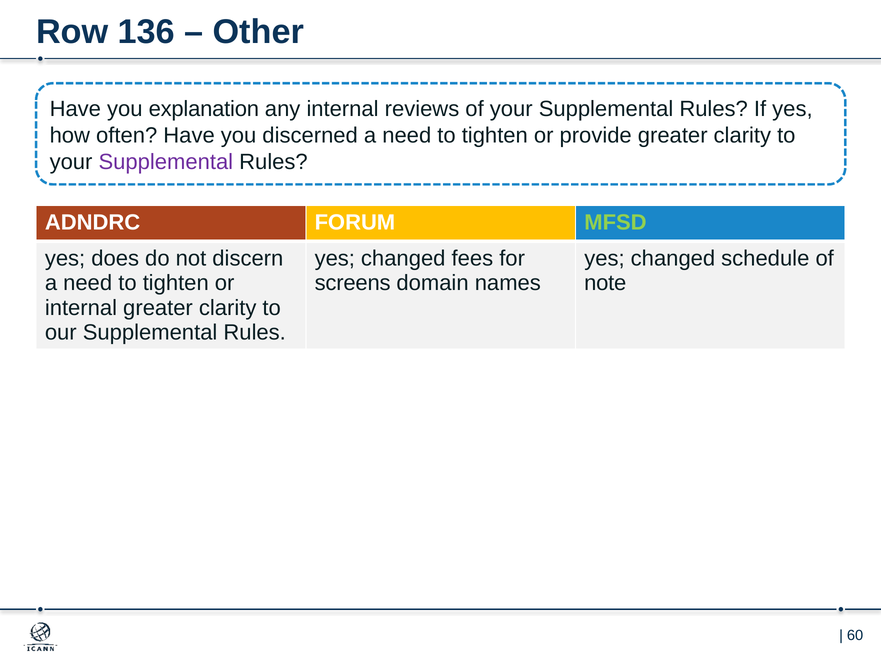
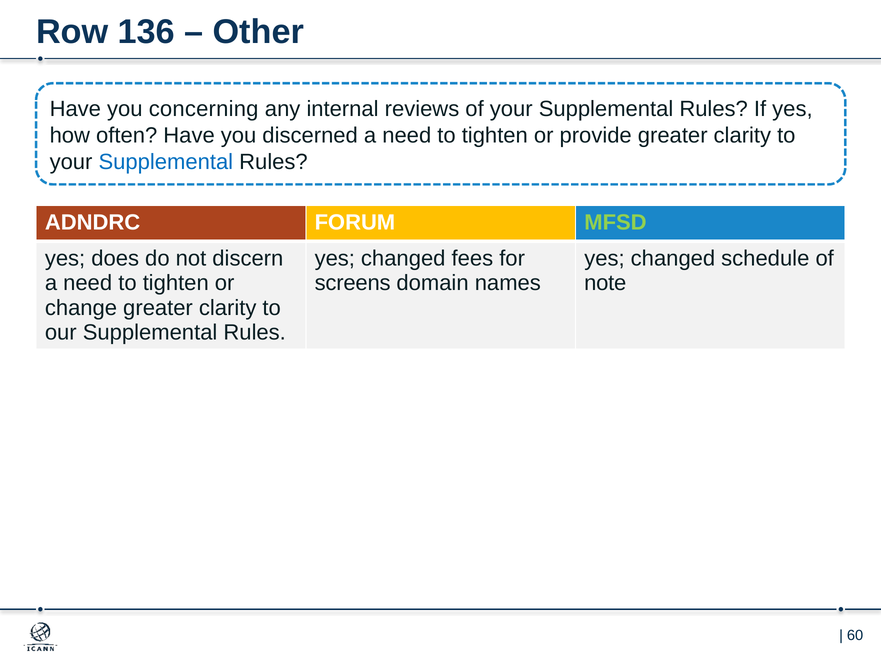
explanation: explanation -> concerning
Supplemental at (166, 162) colour: purple -> blue
internal at (81, 308): internal -> change
